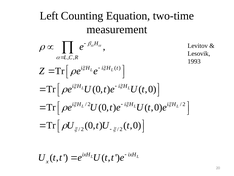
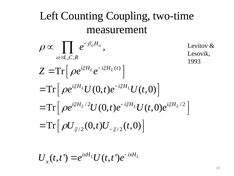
Equation: Equation -> Coupling
